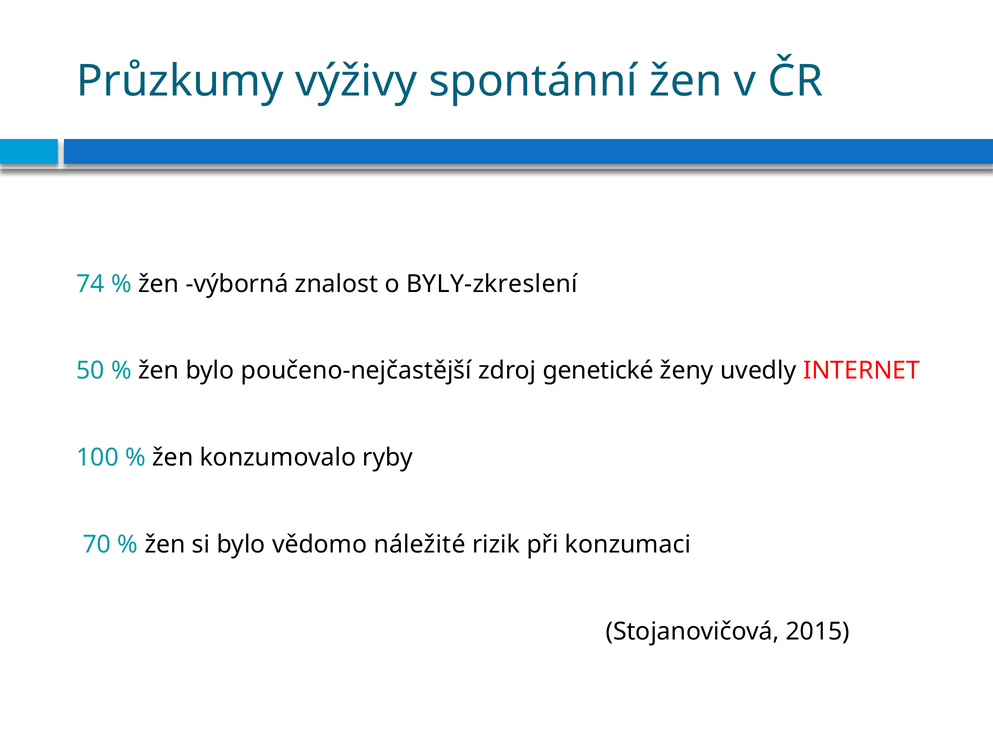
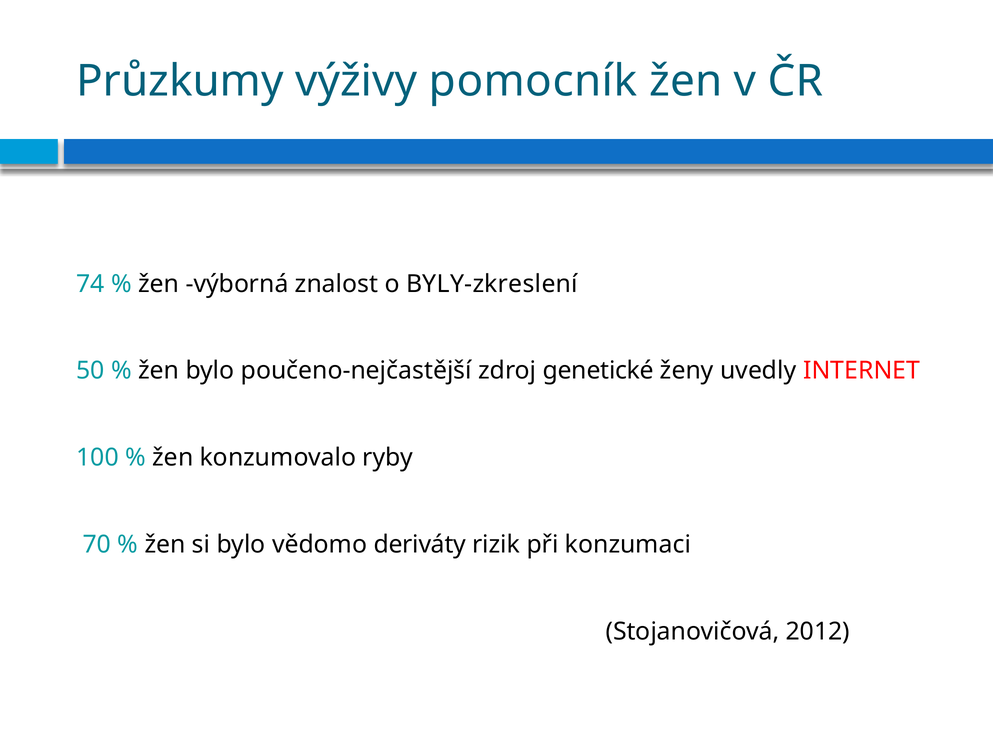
spontánní: spontánní -> pomocník
náležité: náležité -> deriváty
2015: 2015 -> 2012
